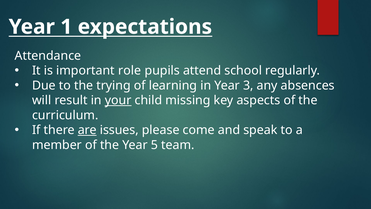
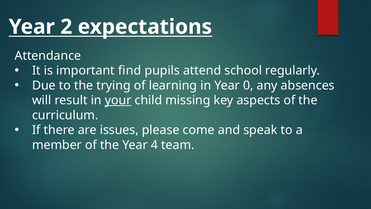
1: 1 -> 2
role: role -> find
3: 3 -> 0
are underline: present -> none
5: 5 -> 4
